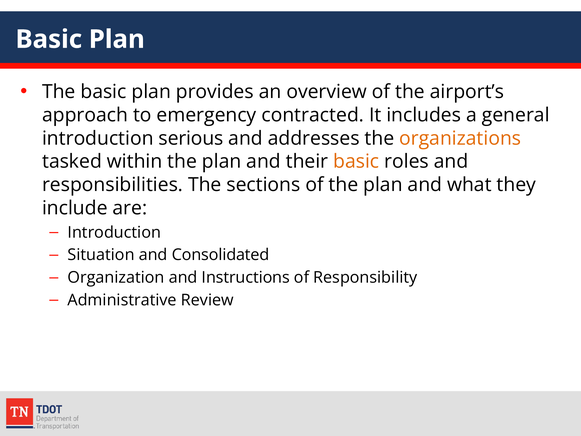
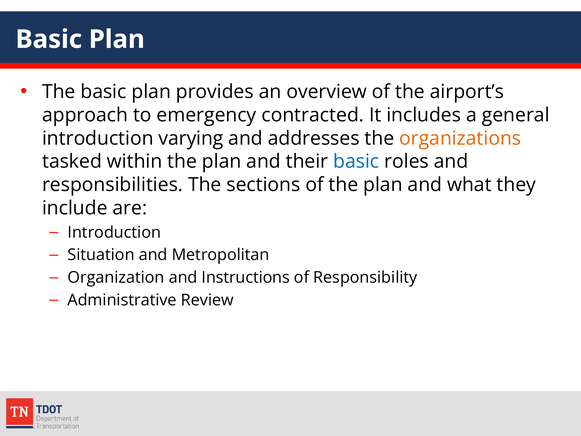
serious: serious -> varying
basic at (356, 161) colour: orange -> blue
Consolidated: Consolidated -> Metropolitan
